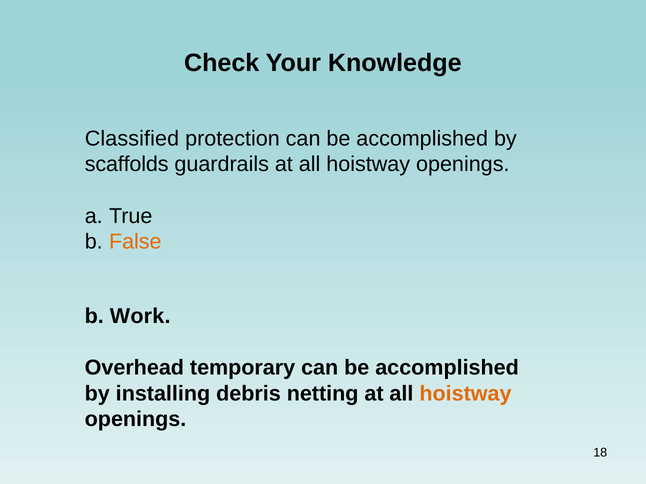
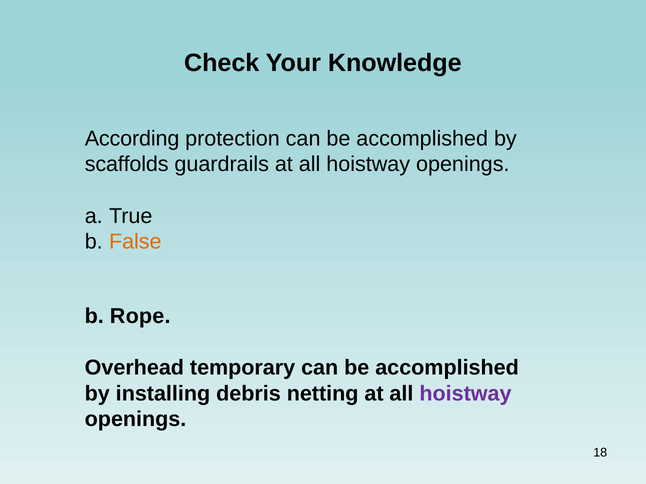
Classified: Classified -> According
Work: Work -> Rope
hoistway at (465, 394) colour: orange -> purple
